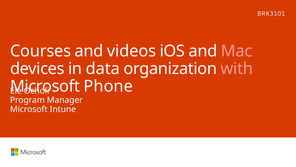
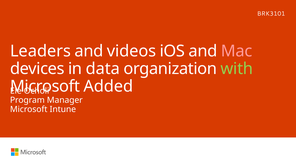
Courses: Courses -> Leaders
with colour: pink -> light green
Phone: Phone -> Added
